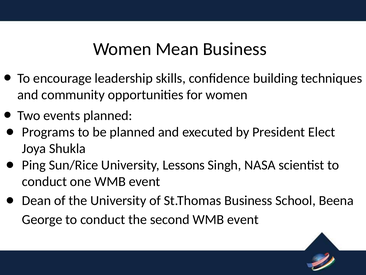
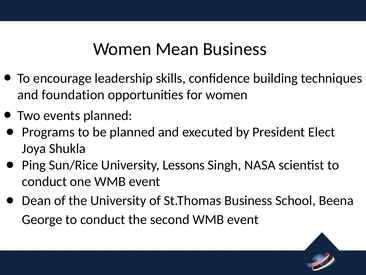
community: community -> foundation
